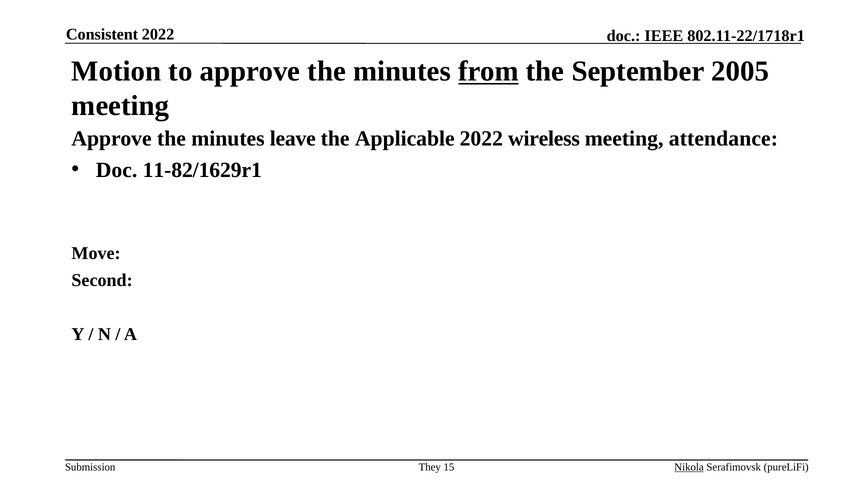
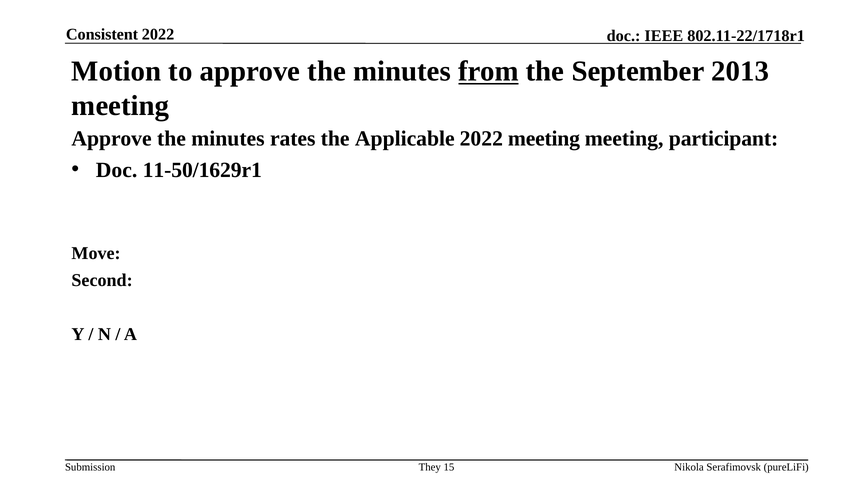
2005: 2005 -> 2013
leave: leave -> rates
2022 wireless: wireless -> meeting
attendance: attendance -> participant
11-82/1629r1: 11-82/1629r1 -> 11-50/1629r1
Nikola underline: present -> none
